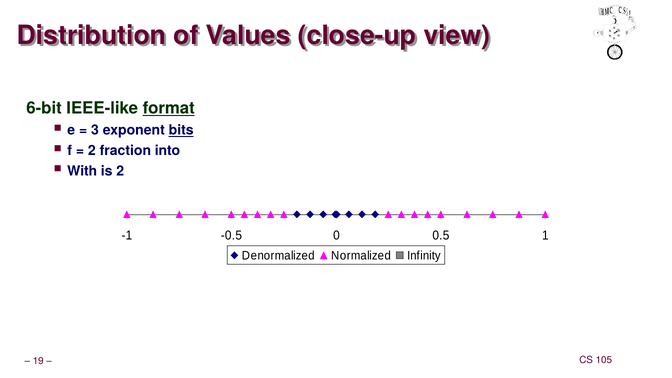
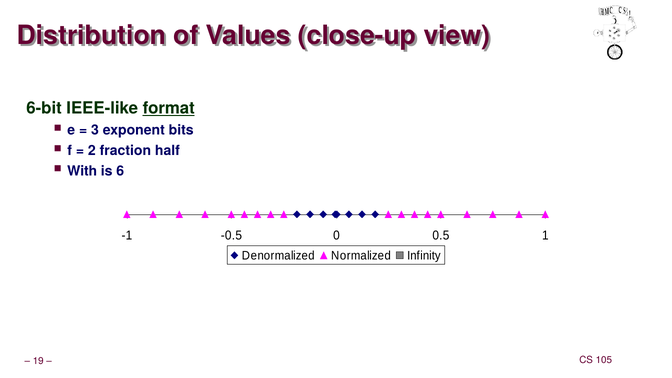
bits underline: present -> none
into: into -> half
is 2: 2 -> 6
